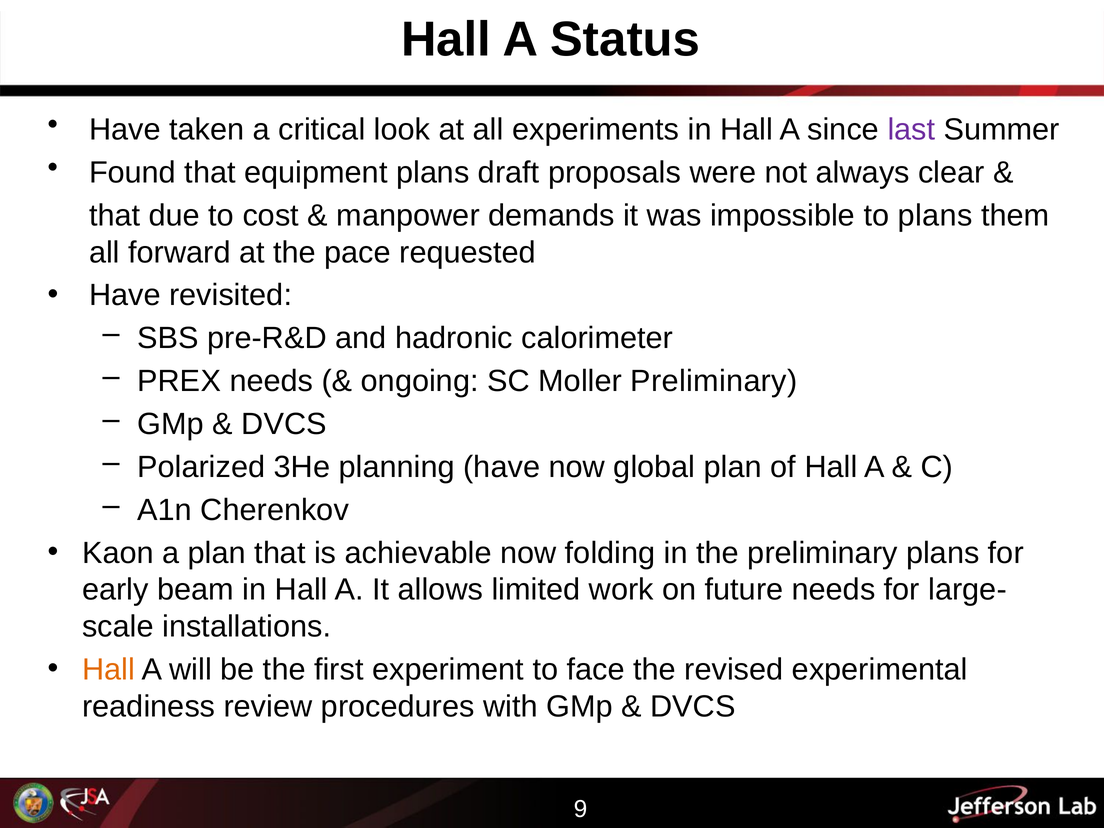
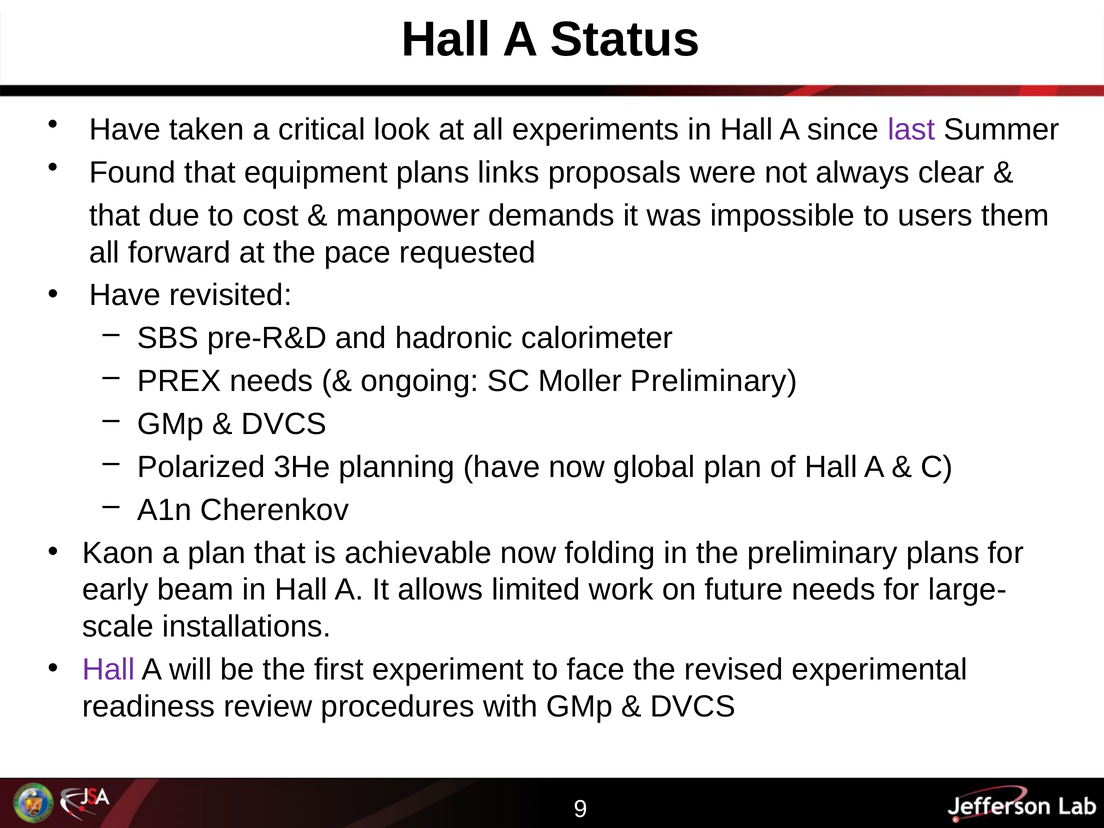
draft: draft -> links
to plans: plans -> users
Hall at (109, 670) colour: orange -> purple
